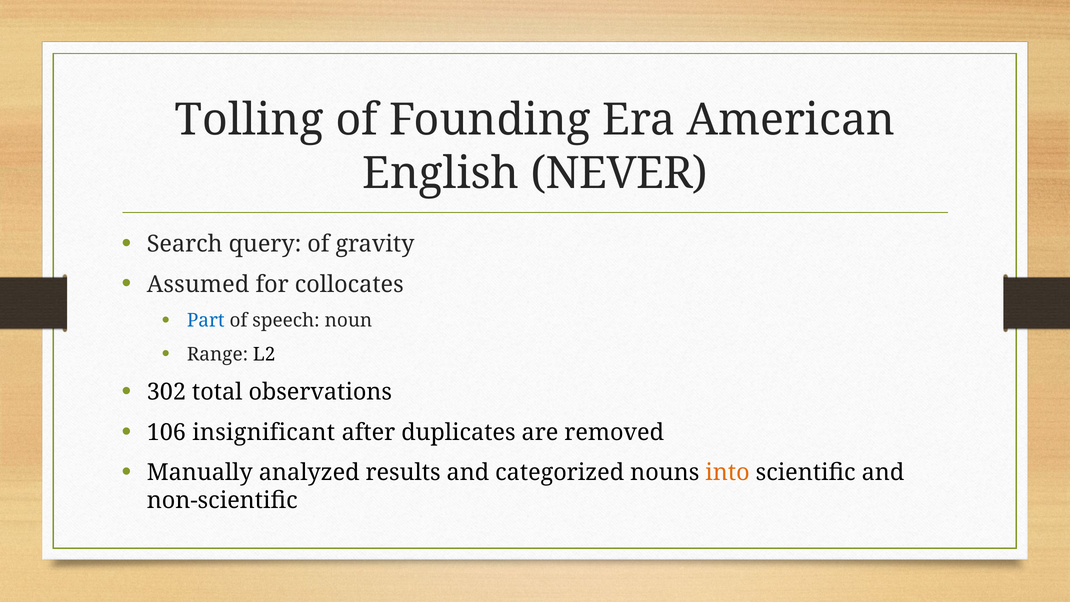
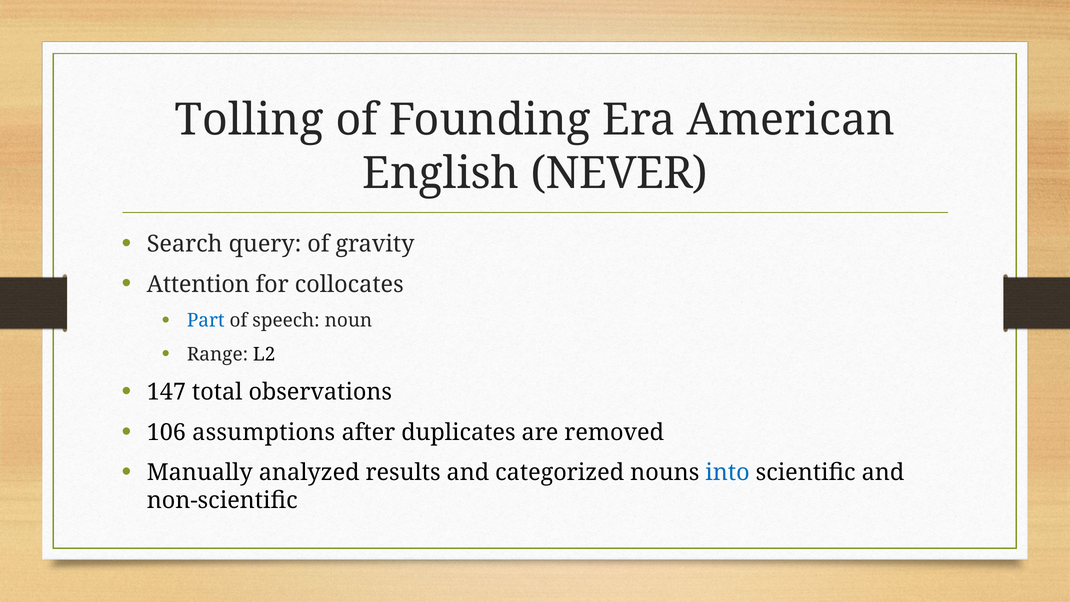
Assumed: Assumed -> Attention
302: 302 -> 147
insignificant: insignificant -> assumptions
into colour: orange -> blue
